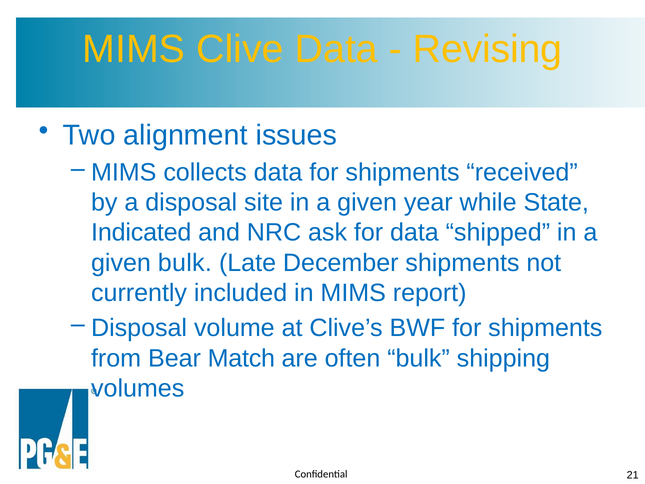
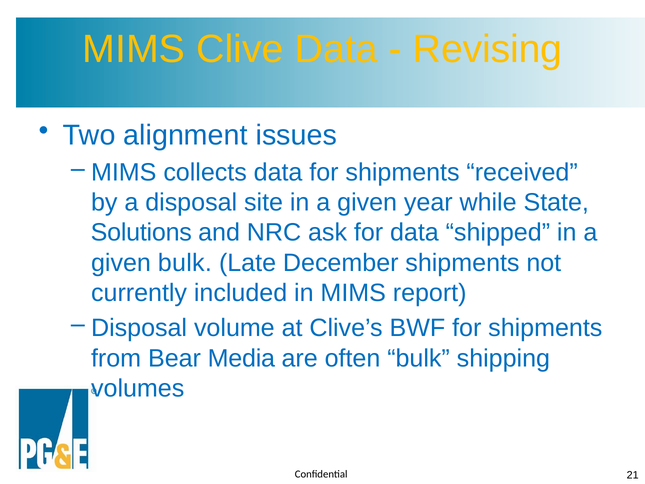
Indicated: Indicated -> Solutions
Match: Match -> Media
